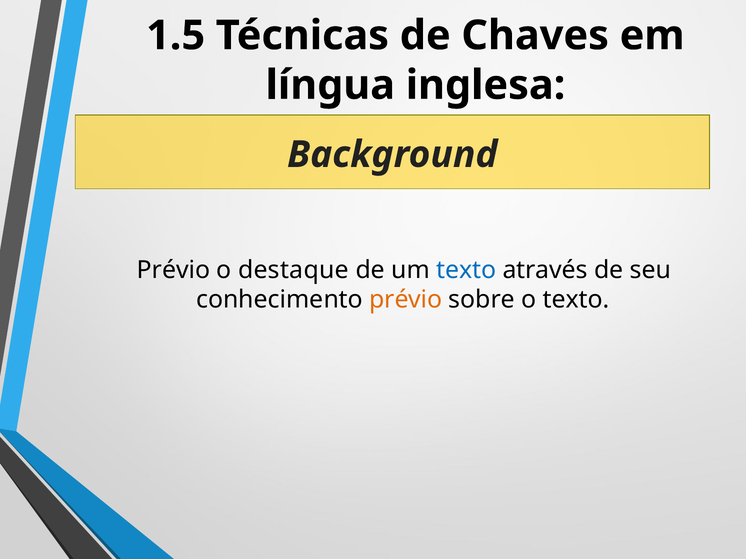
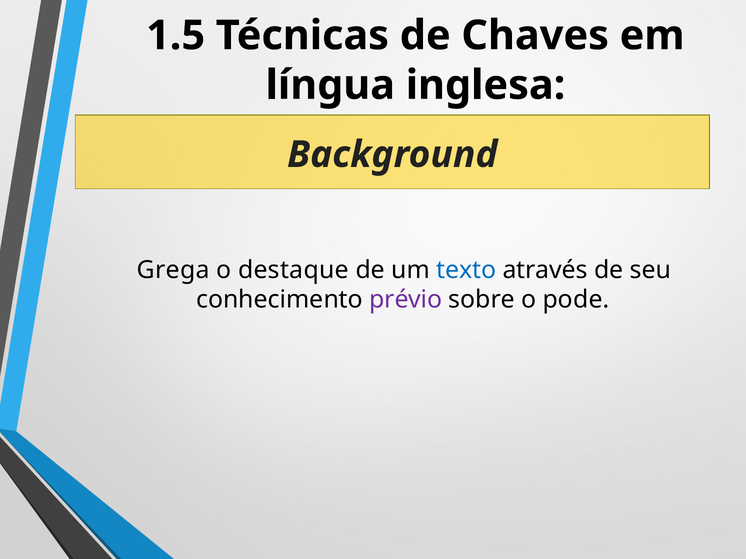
Prévio at (173, 270): Prévio -> Grega
prévio at (406, 300) colour: orange -> purple
o texto: texto -> pode
